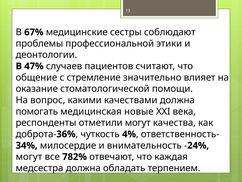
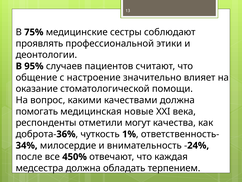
67%: 67% -> 75%
проблемы: проблемы -> проявлять
47%: 47% -> 95%
стремление: стремление -> настроение
4%: 4% -> 1%
могут at (29, 156): могут -> после
782%: 782% -> 450%
